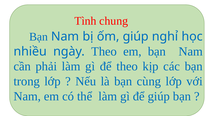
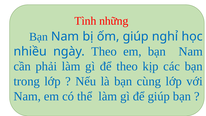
chung: chung -> những
